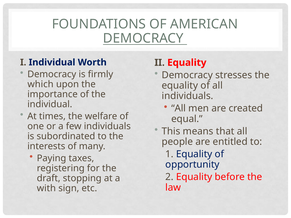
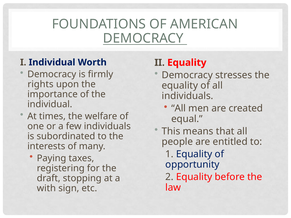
which: which -> rights
